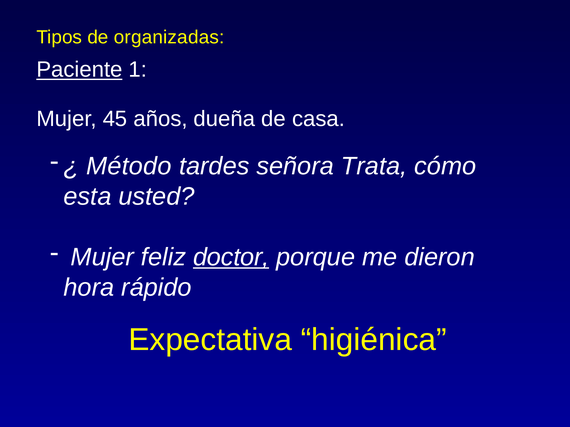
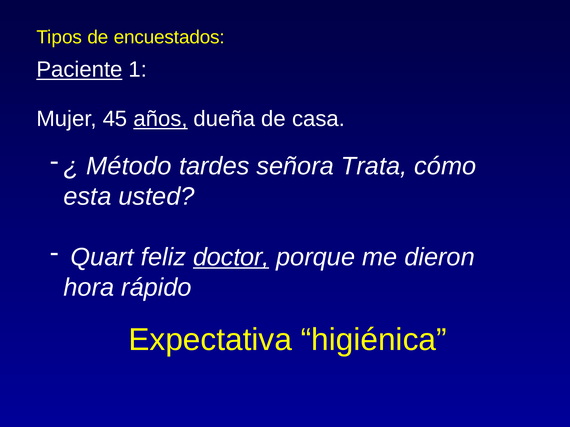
organizadas: organizadas -> encuestados
años underline: none -> present
Mujer at (102, 257): Mujer -> Quart
